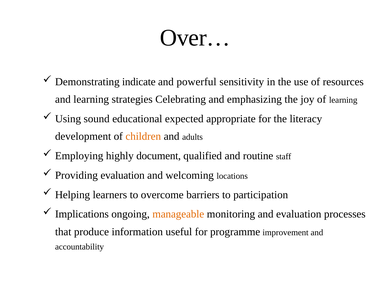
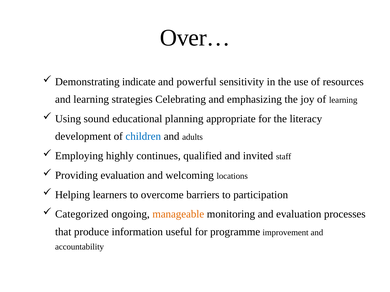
expected: expected -> planning
children colour: orange -> blue
document: document -> continues
routine: routine -> invited
Implications: Implications -> Categorized
